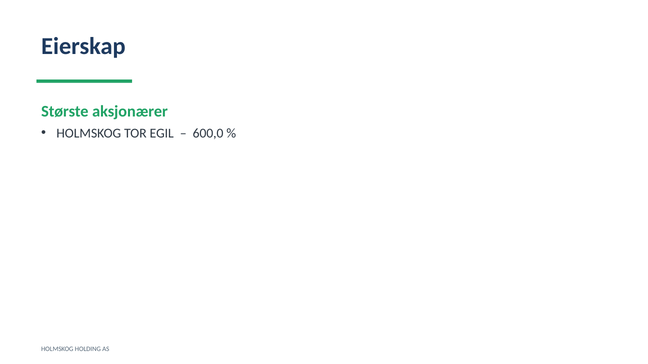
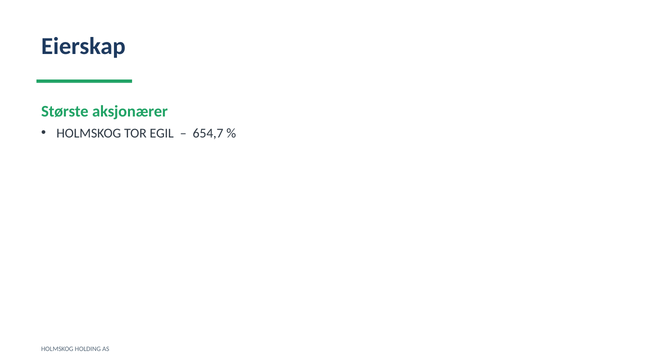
600,0: 600,0 -> 654,7
